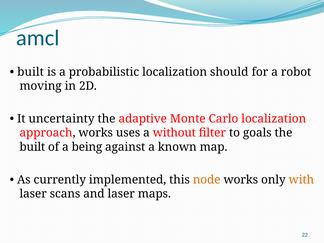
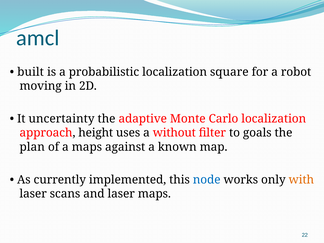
should: should -> square
approach works: works -> height
built at (32, 147): built -> plan
a being: being -> maps
node colour: orange -> blue
